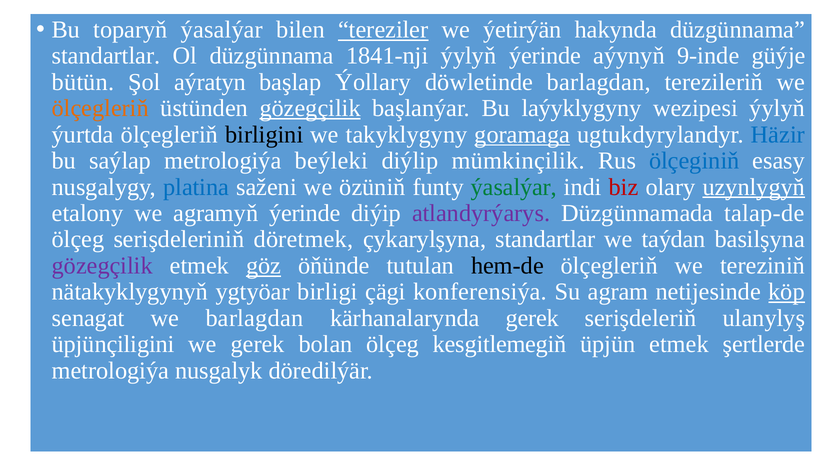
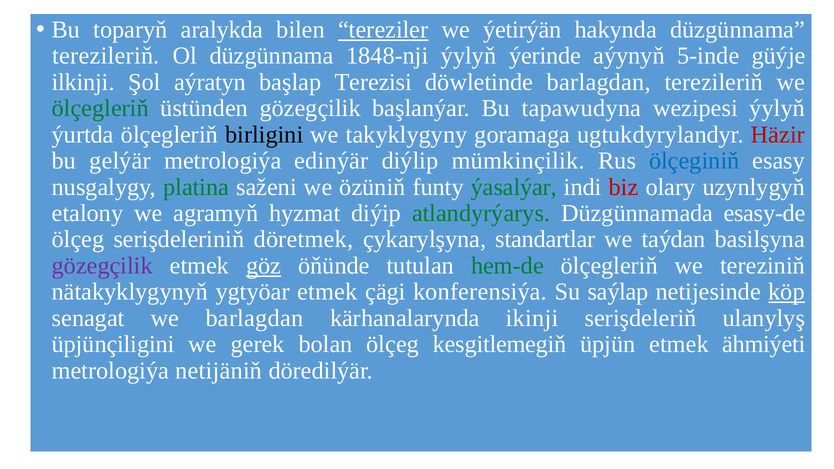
toparyň ýasalýar: ýasalýar -> aralykda
standartlar at (106, 56): standartlar -> terezileriň
1841-nji: 1841-nji -> 1848-nji
9-inde: 9-inde -> 5-inde
bütün: bütün -> ilkinji
Ýollary: Ýollary -> Terezisi
ölçegleriň at (100, 108) colour: orange -> green
gözegçilik at (310, 108) underline: present -> none
laýyklygyny: laýyklygyny -> tapawudyna
goramaga underline: present -> none
Häzir colour: blue -> red
saýlap: saýlap -> gelýär
beýleki: beýleki -> edinýär
platina colour: blue -> green
uzynlygyň underline: present -> none
agramyň ýerinde: ýerinde -> hyzmat
atlandyrýarys colour: purple -> green
talap-de: talap-de -> esasy-de
hem-de colour: black -> green
ygtyöar birligi: birligi -> etmek
agram: agram -> saýlap
kärhanalarynda gerek: gerek -> ikinji
şertlerde: şertlerde -> ähmiýeti
nusgalyk: nusgalyk -> netijäniň
